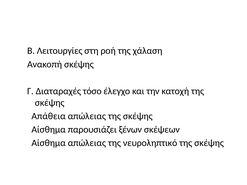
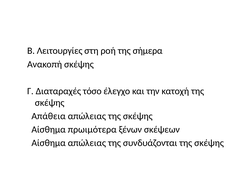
χάλαση: χάλαση -> σήμερα
παρουσιάζει: παρουσιάζει -> πρωιμότερα
νευροληπτικό: νευροληπτικό -> συνδυάζονται
